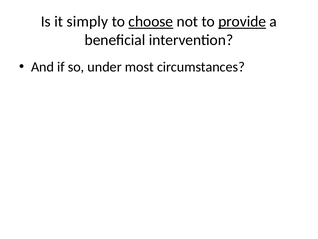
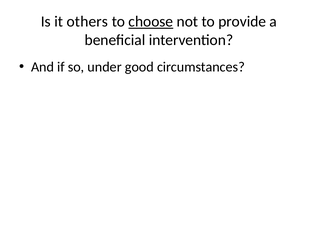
simply: simply -> others
provide underline: present -> none
most: most -> good
